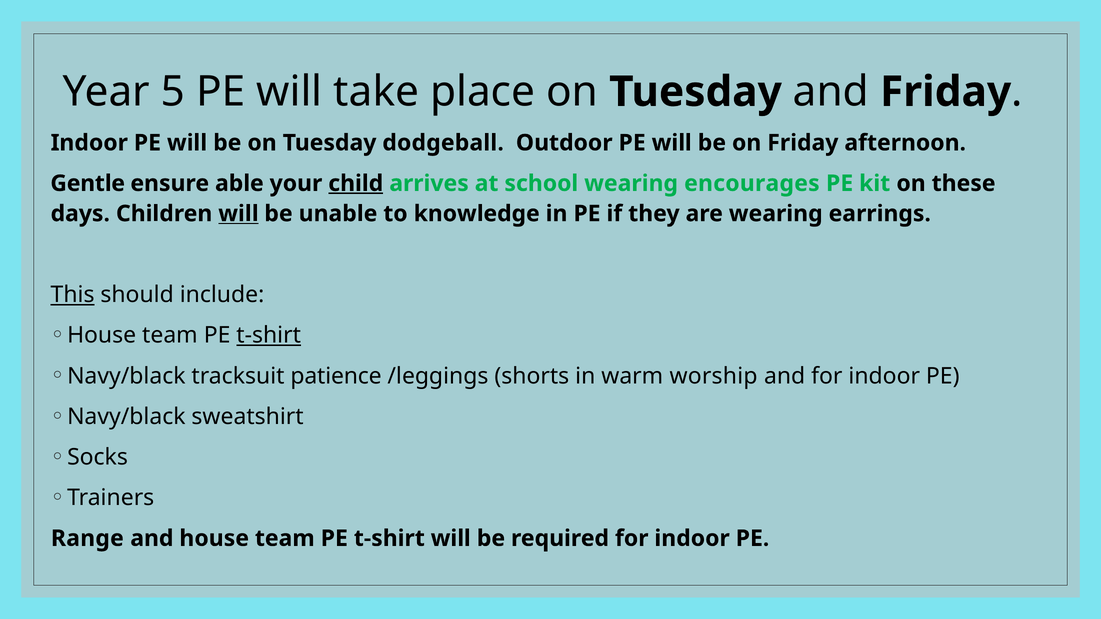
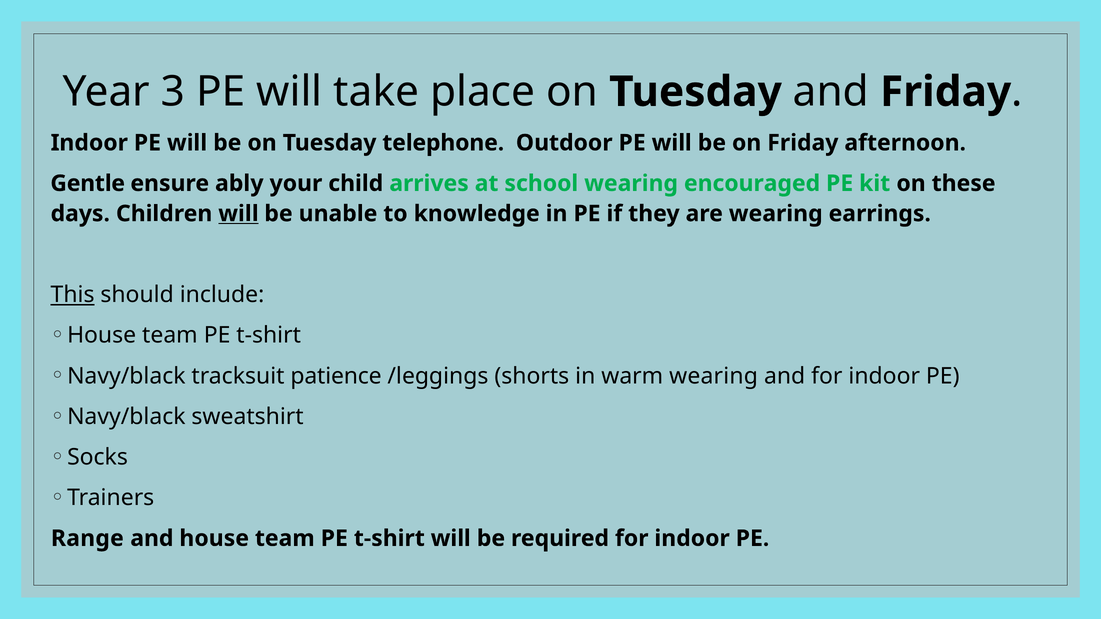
5: 5 -> 3
dodgeball: dodgeball -> telephone
able: able -> ably
child underline: present -> none
encourages: encourages -> encouraged
t-shirt at (269, 336) underline: present -> none
warm worship: worship -> wearing
